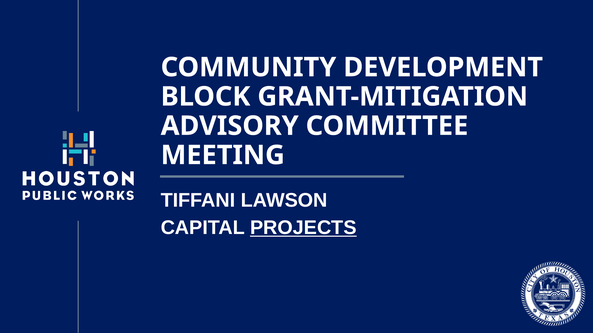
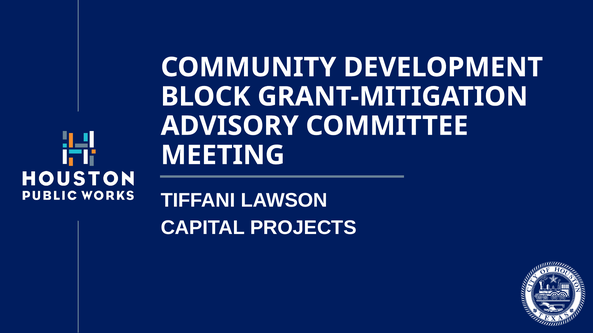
PROJECTS underline: present -> none
